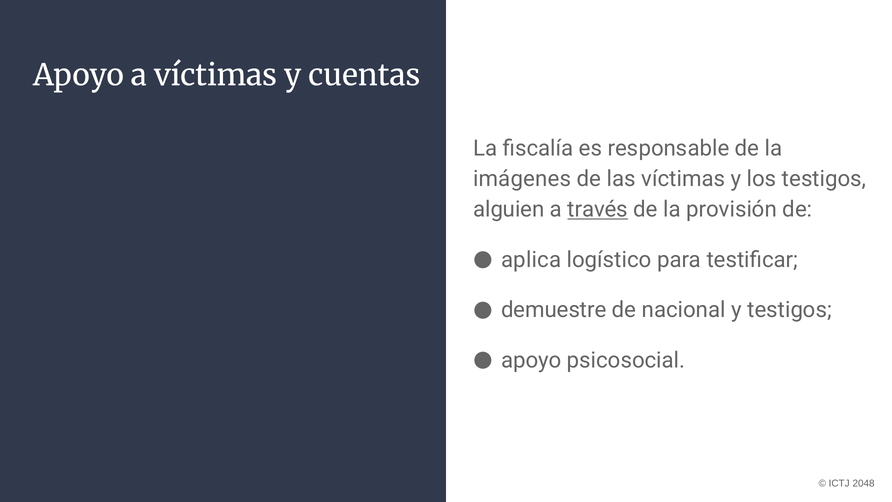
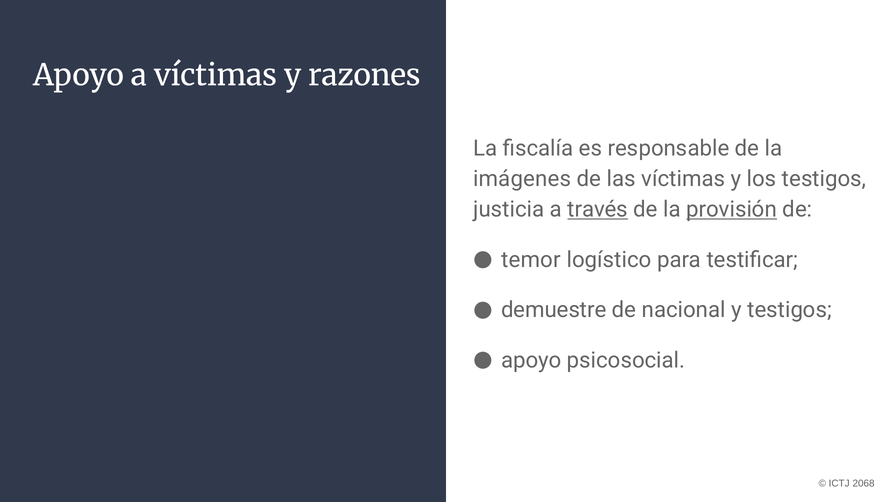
cuentas: cuentas -> razones
alguien: alguien -> justicia
provisión underline: none -> present
aplica: aplica -> temor
2048: 2048 -> 2068
